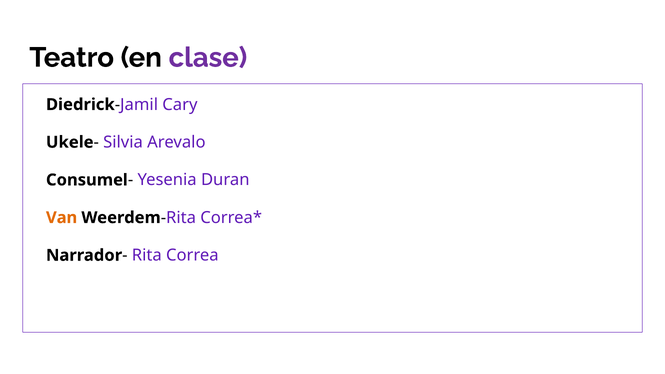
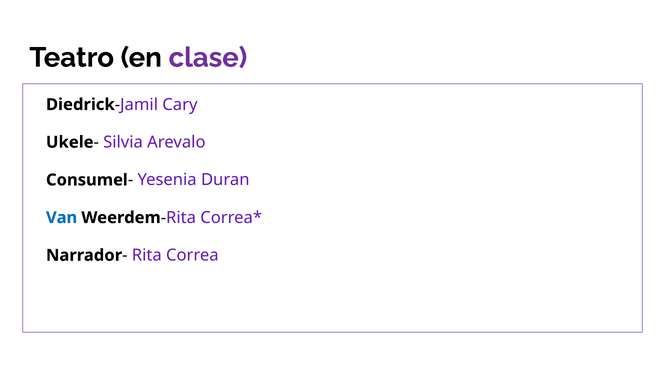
Van colour: orange -> blue
